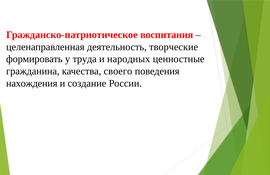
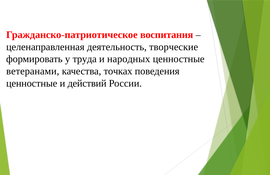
гражданина: гражданина -> ветеранами
своего: своего -> точках
нахождения at (32, 83): нахождения -> ценностные
создание: создание -> действий
